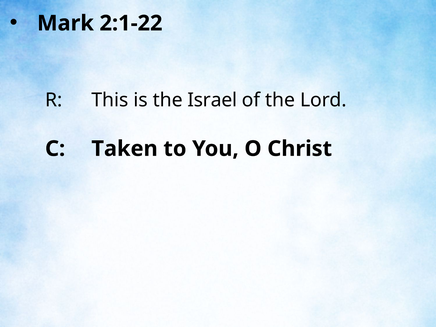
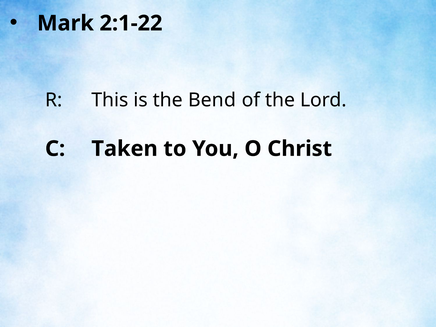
Israel: Israel -> Bend
